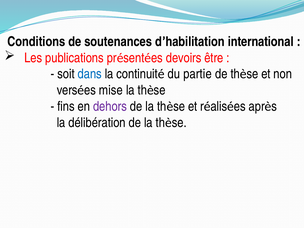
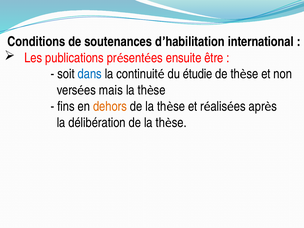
devoirs: devoirs -> ensuite
partie: partie -> étudie
mise: mise -> mais
dehors colour: purple -> orange
